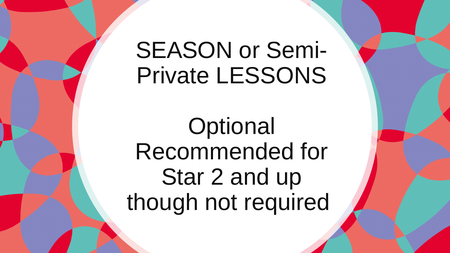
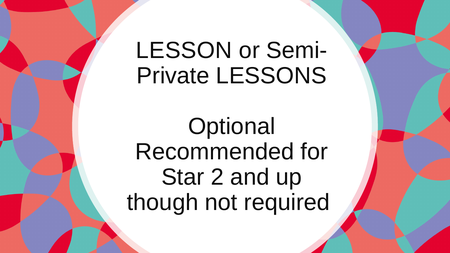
SEASON: SEASON -> LESSON
